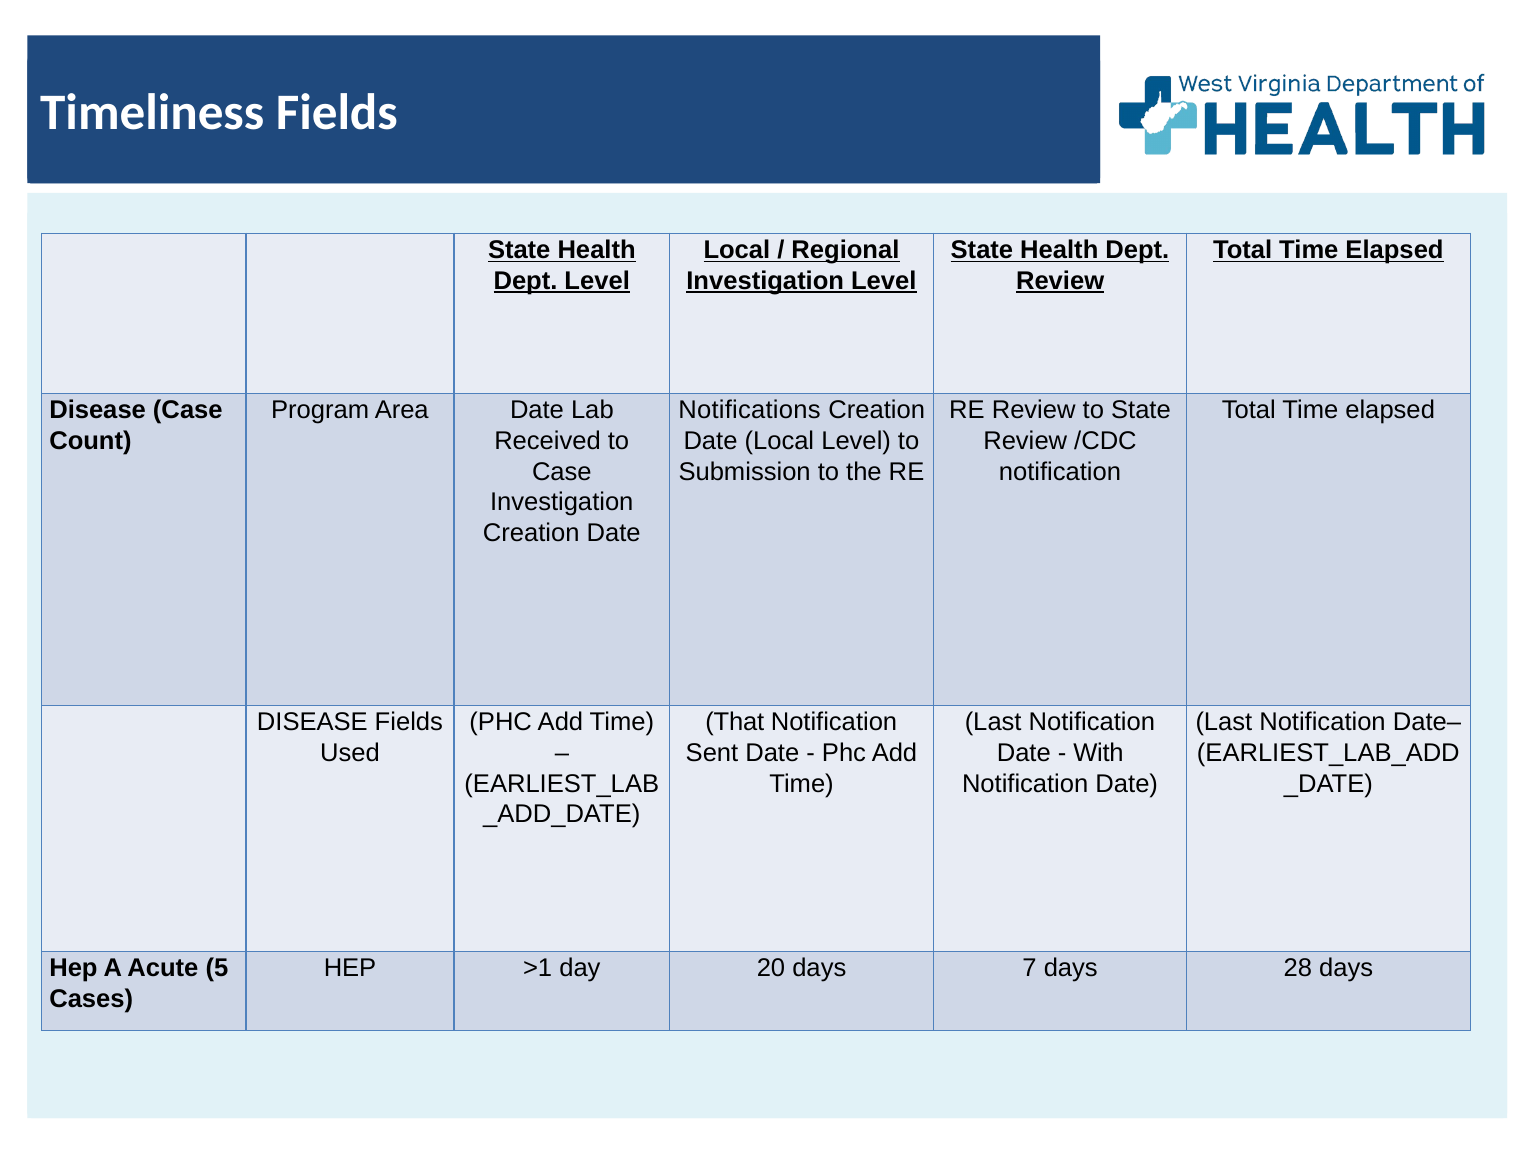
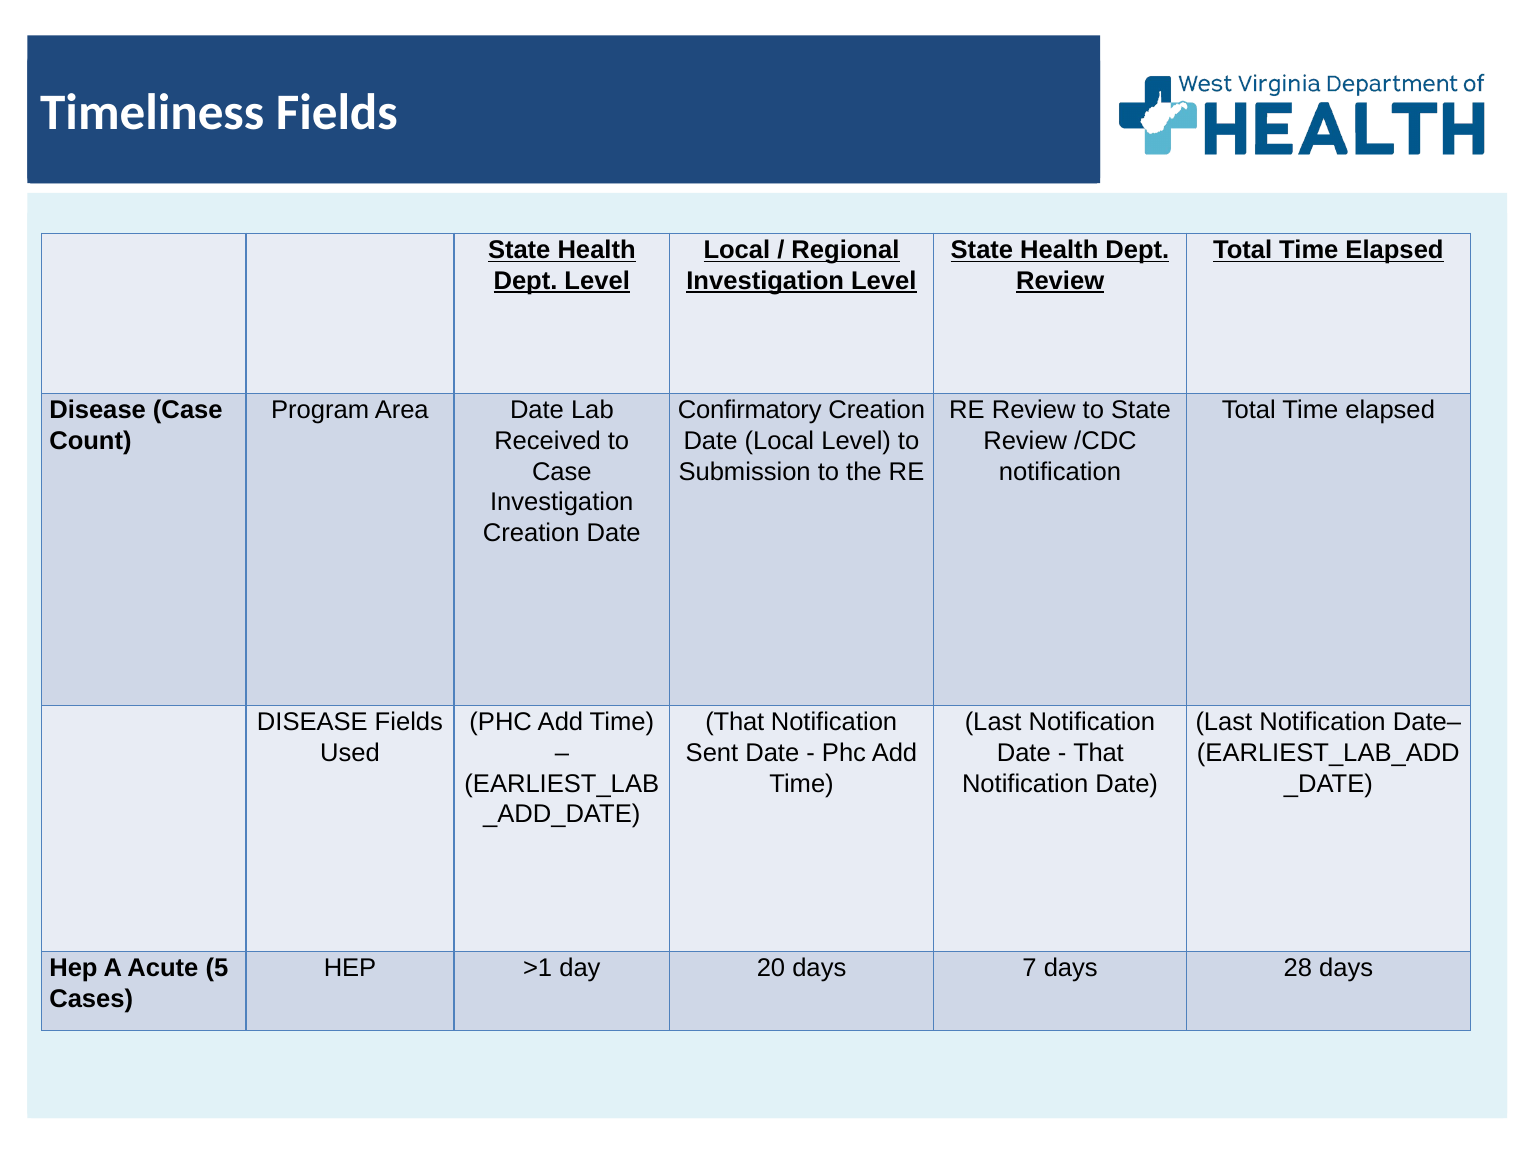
Notifications: Notifications -> Confirmatory
With at (1099, 753): With -> That
